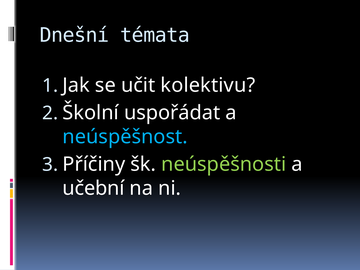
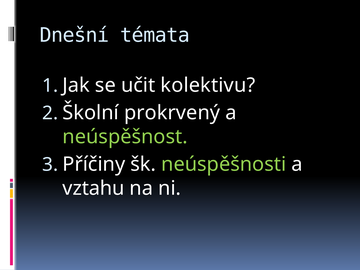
uspořádat: uspořádat -> prokrvený
neúspěšnost colour: light blue -> light green
učební: učební -> vztahu
